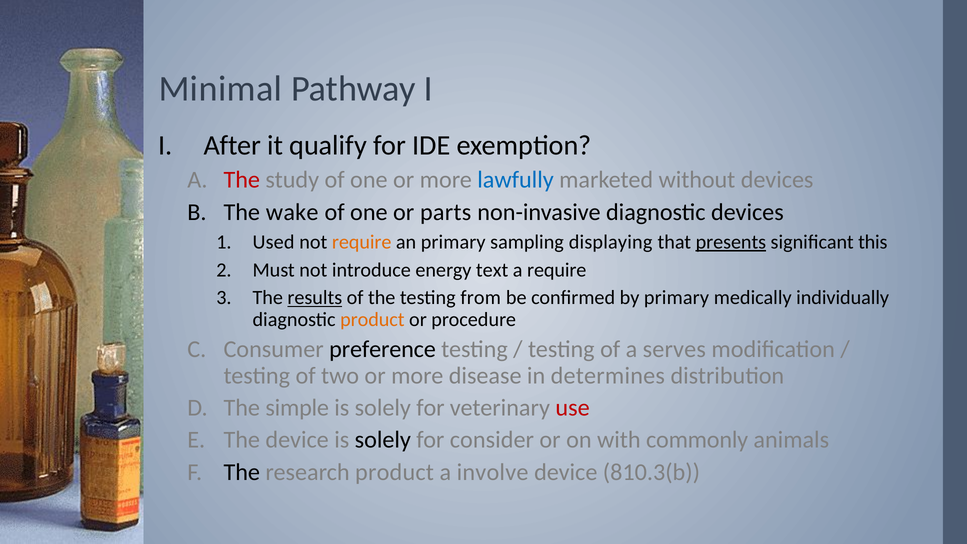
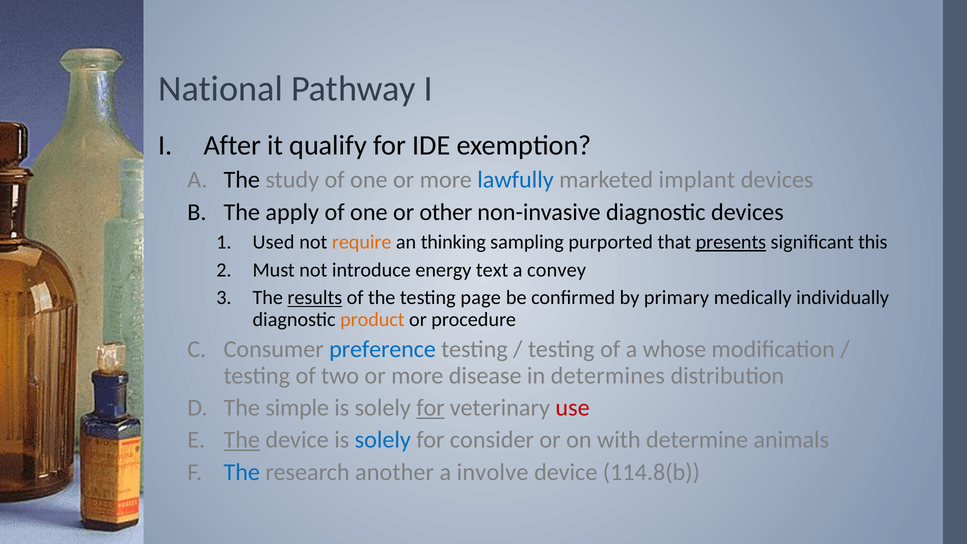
Minimal: Minimal -> National
The at (242, 180) colour: red -> black
without: without -> implant
wake: wake -> apply
parts: parts -> other
an primary: primary -> thinking
displaying: displaying -> purported
a require: require -> convey
from: from -> page
preference colour: black -> blue
serves: serves -> whose
for at (430, 408) underline: none -> present
The at (242, 440) underline: none -> present
solely at (383, 440) colour: black -> blue
commonly: commonly -> determine
The at (242, 472) colour: black -> blue
research product: product -> another
810.3(b: 810.3(b -> 114.8(b
